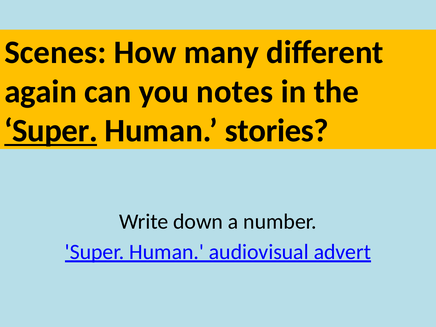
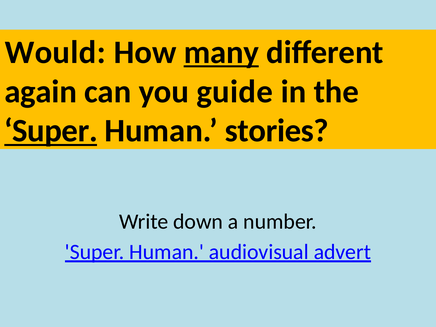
Scenes: Scenes -> Would
many underline: none -> present
notes: notes -> guide
